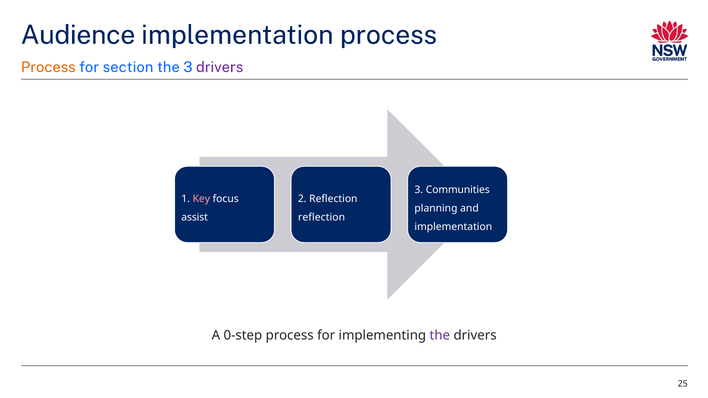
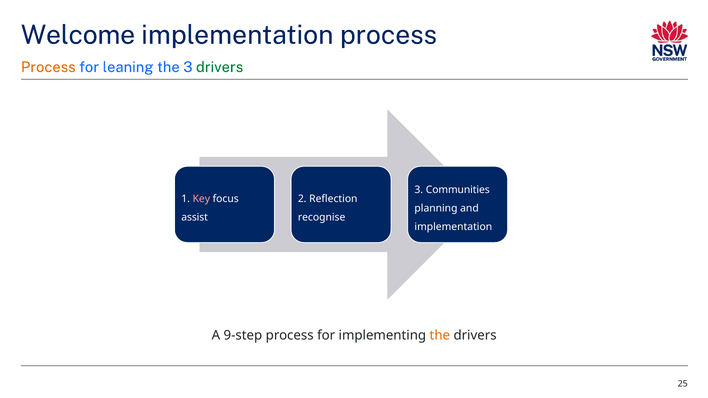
Audience: Audience -> Welcome
section: section -> leaning
drivers at (220, 67) colour: purple -> green
reflection at (322, 218): reflection -> recognise
0-step: 0-step -> 9-step
the at (440, 335) colour: purple -> orange
